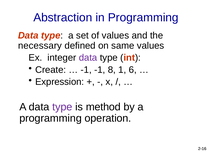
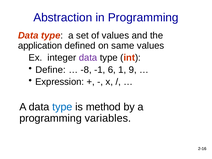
necessary: necessary -> application
Create: Create -> Define
-1 at (86, 70): -1 -> -8
8: 8 -> 6
6: 6 -> 9
type at (62, 107) colour: purple -> blue
operation: operation -> variables
